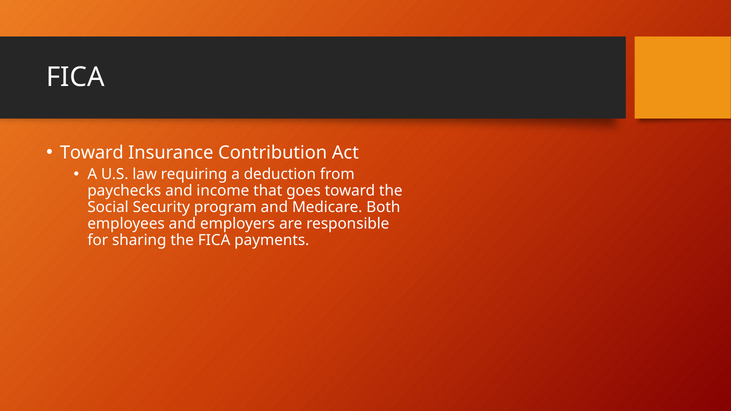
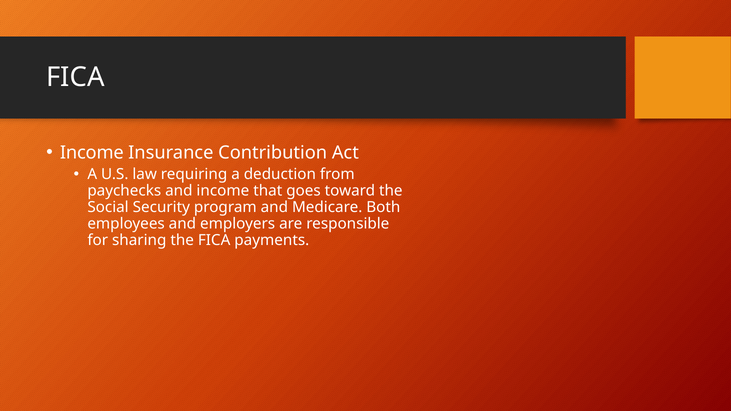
Toward at (92, 153): Toward -> Income
